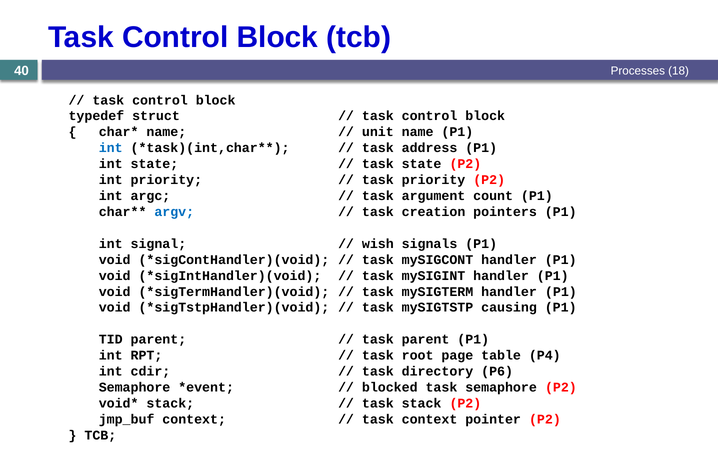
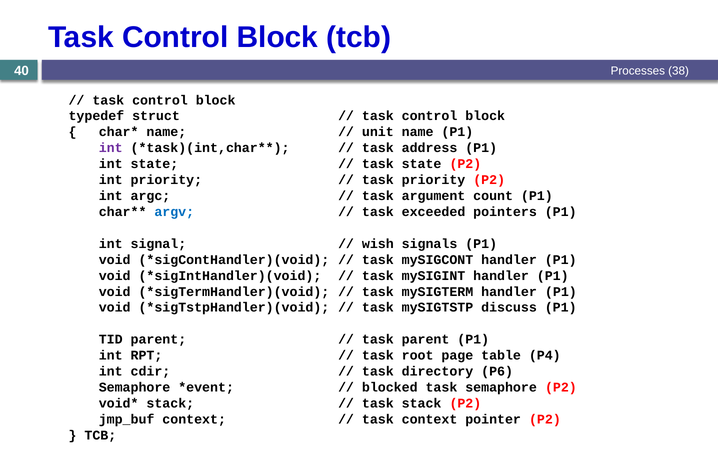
18: 18 -> 38
int at (111, 148) colour: blue -> purple
creation: creation -> exceeded
causing: causing -> discuss
